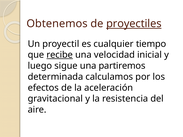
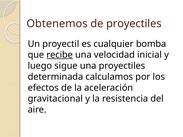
proyectiles at (134, 24) underline: present -> none
tiempo: tiempo -> bomba
una partiremos: partiremos -> proyectiles
